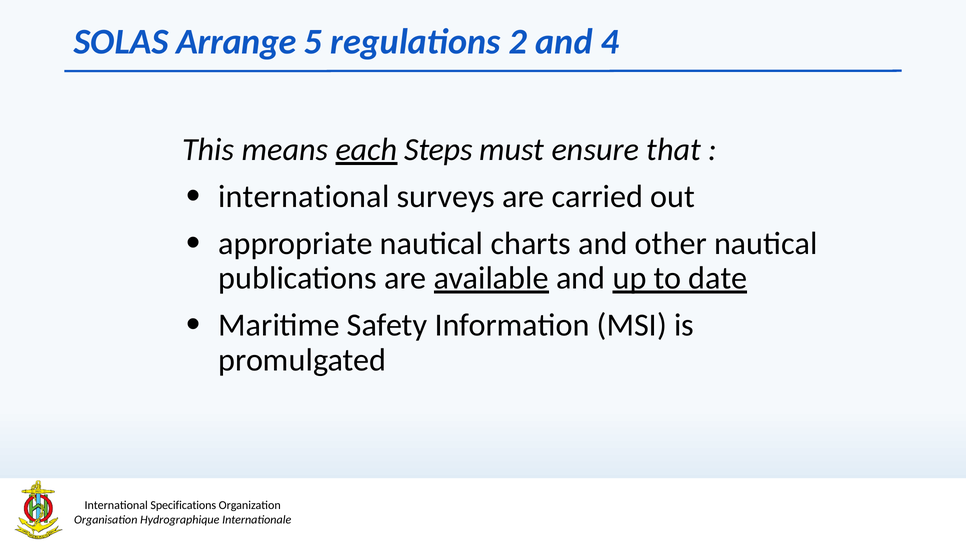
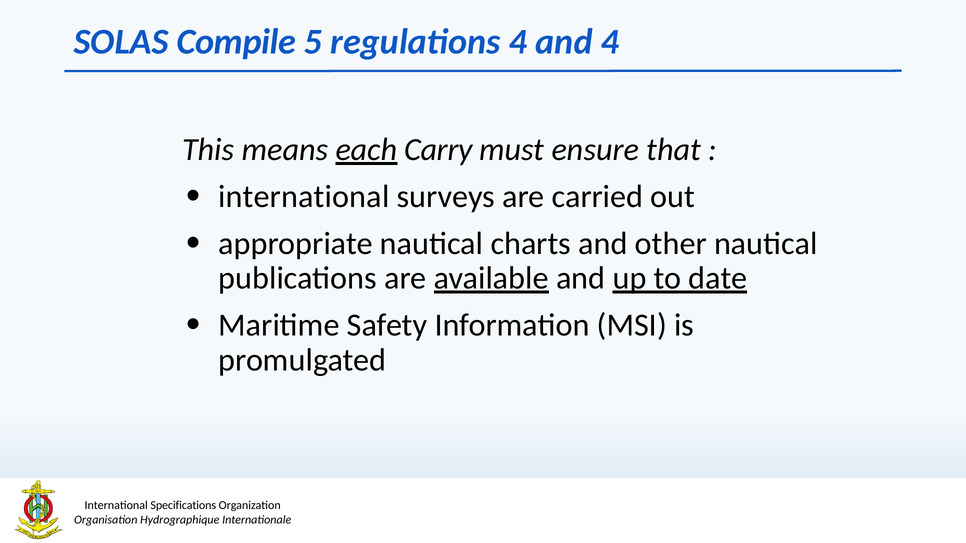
Arrange: Arrange -> Compile
regulations 2: 2 -> 4
Steps: Steps -> Carry
